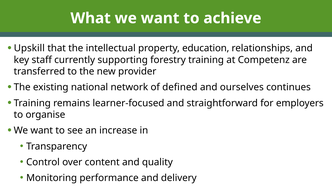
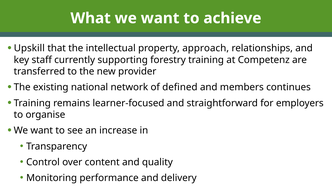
education: education -> approach
ourselves: ourselves -> members
